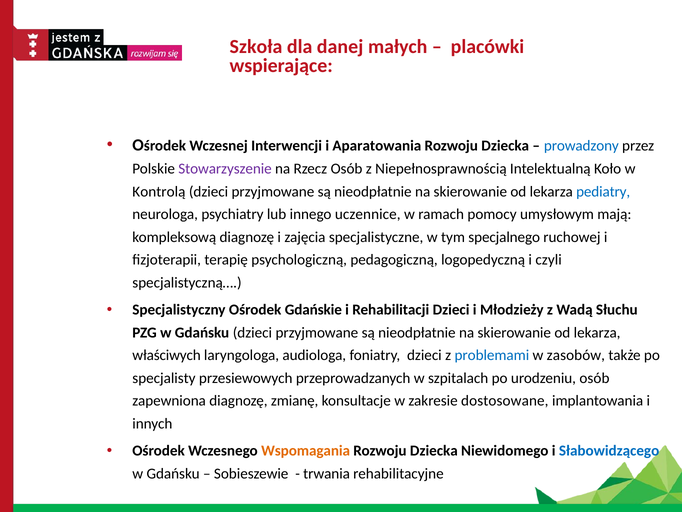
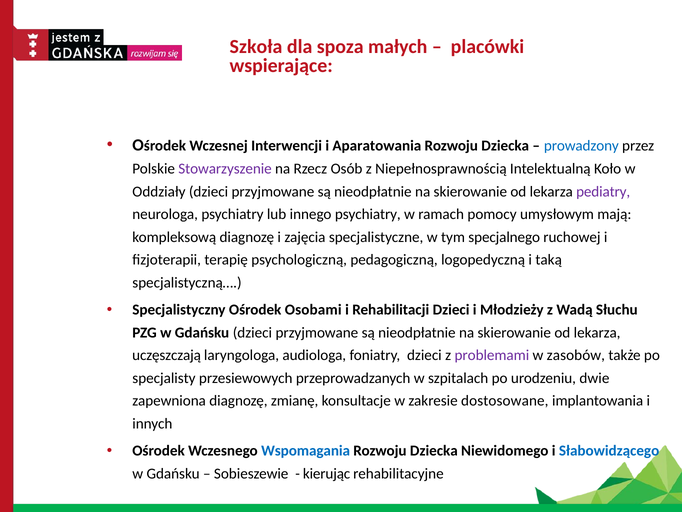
danej: danej -> spoza
Kontrolą: Kontrolą -> Oddziały
pediatry colour: blue -> purple
innego uczennice: uczennice -> psychiatry
czyli: czyli -> taką
Gdańskie: Gdańskie -> Osobami
właściwych: właściwych -> uczęszczają
problemami colour: blue -> purple
urodzeniu osób: osób -> dwie
Wspomagania colour: orange -> blue
trwania: trwania -> kierując
